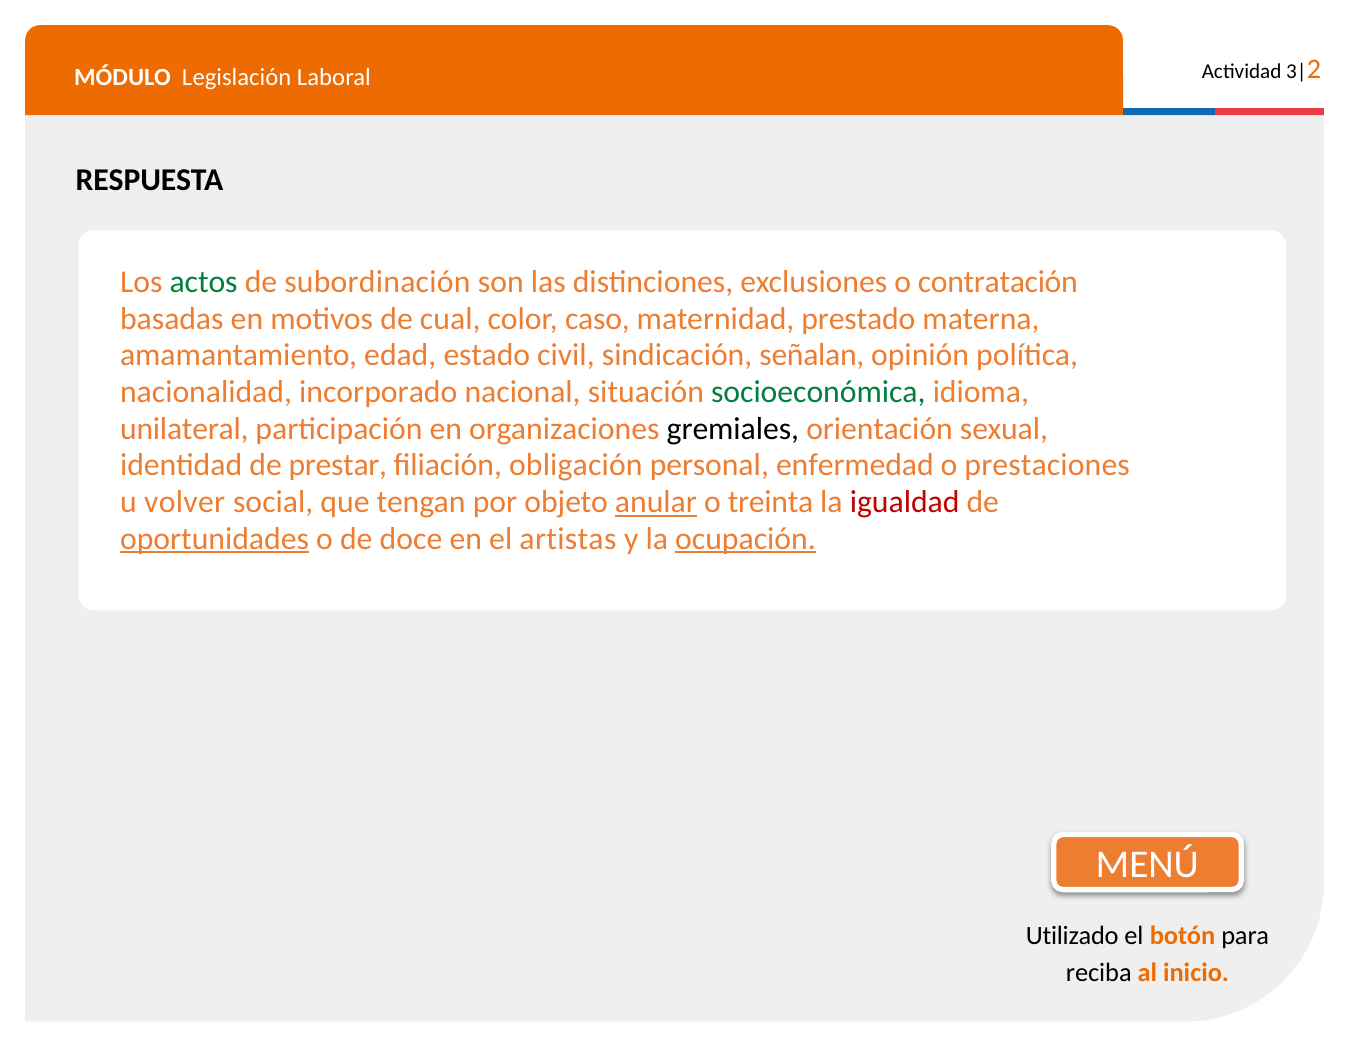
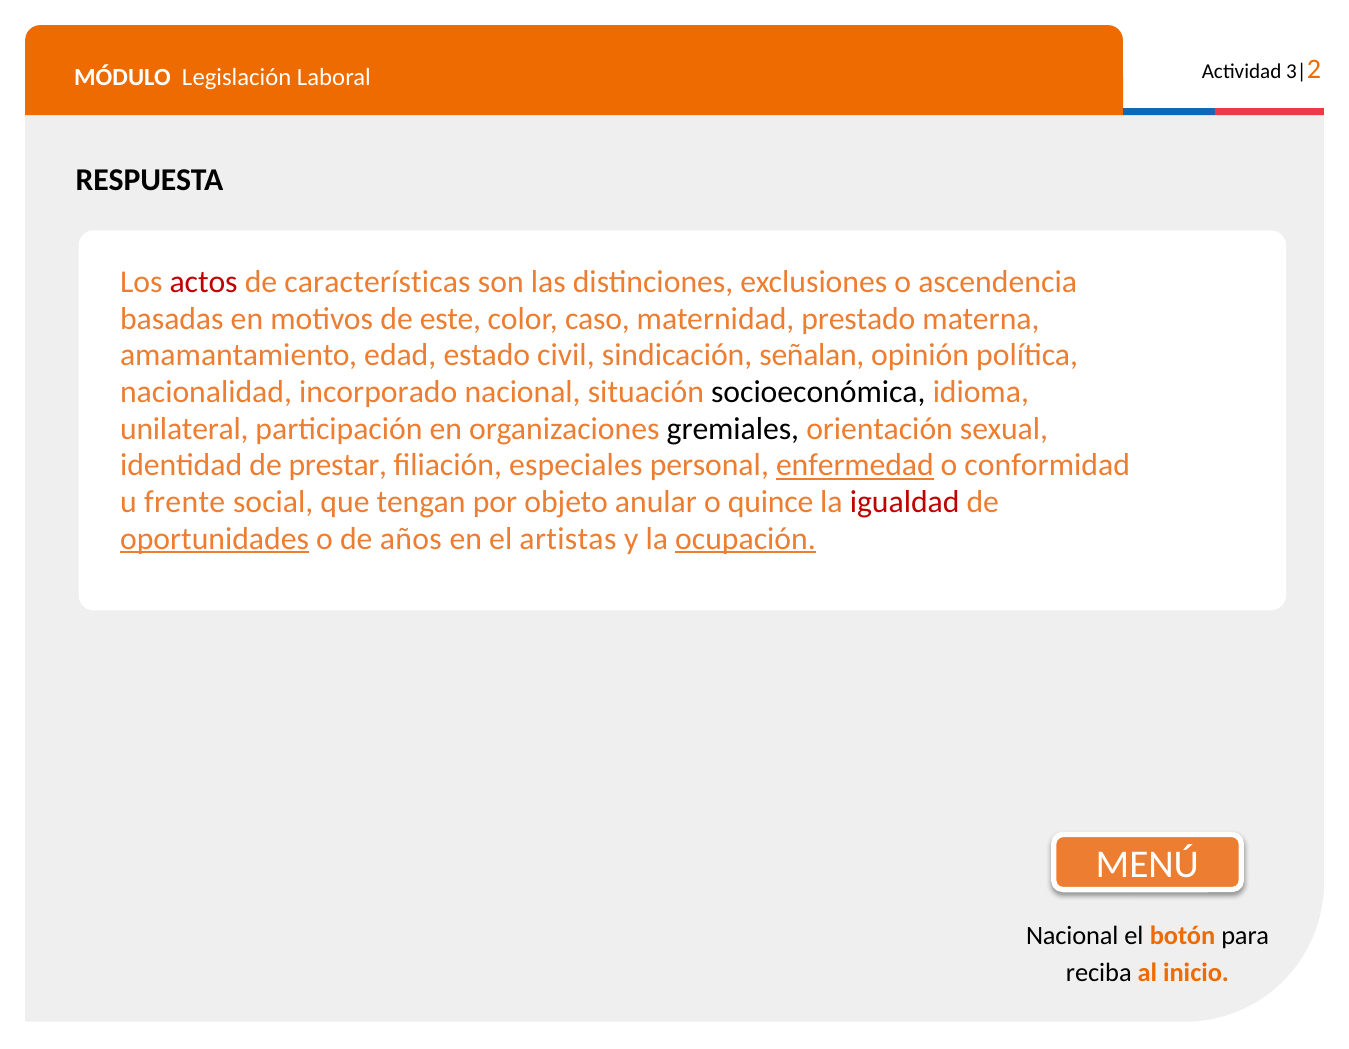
actos colour: green -> red
subordinación: subordinación -> características
contratación: contratación -> ascendencia
cual: cual -> este
socioeconómica colour: green -> black
obligación: obligación -> especiales
enfermedad underline: none -> present
prestaciones: prestaciones -> conformidad
volver: volver -> frente
anular underline: present -> none
treinta: treinta -> quince
doce: doce -> años
Utilizado at (1072, 936): Utilizado -> Nacional
